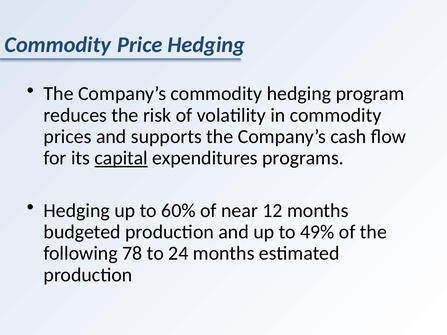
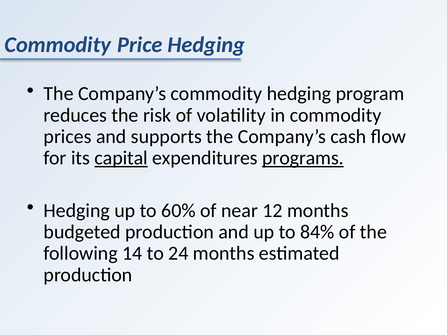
programs underline: none -> present
49%: 49% -> 84%
78: 78 -> 14
